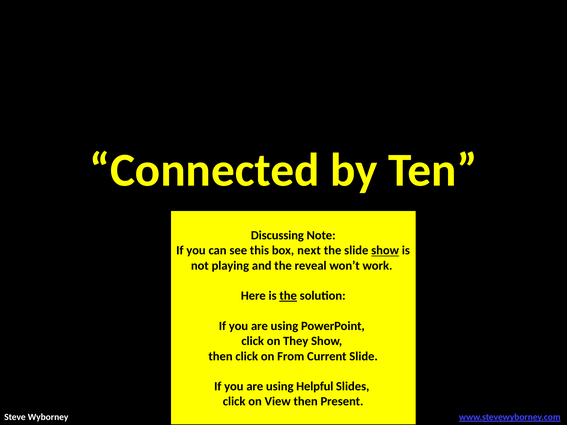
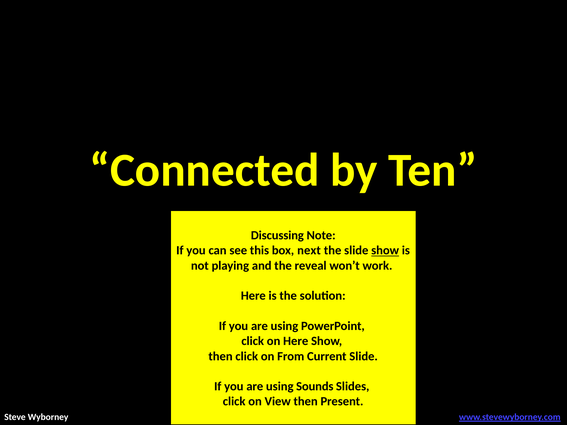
the at (288, 296) underline: present -> none
on They: They -> Here
Helpful: Helpful -> Sounds
